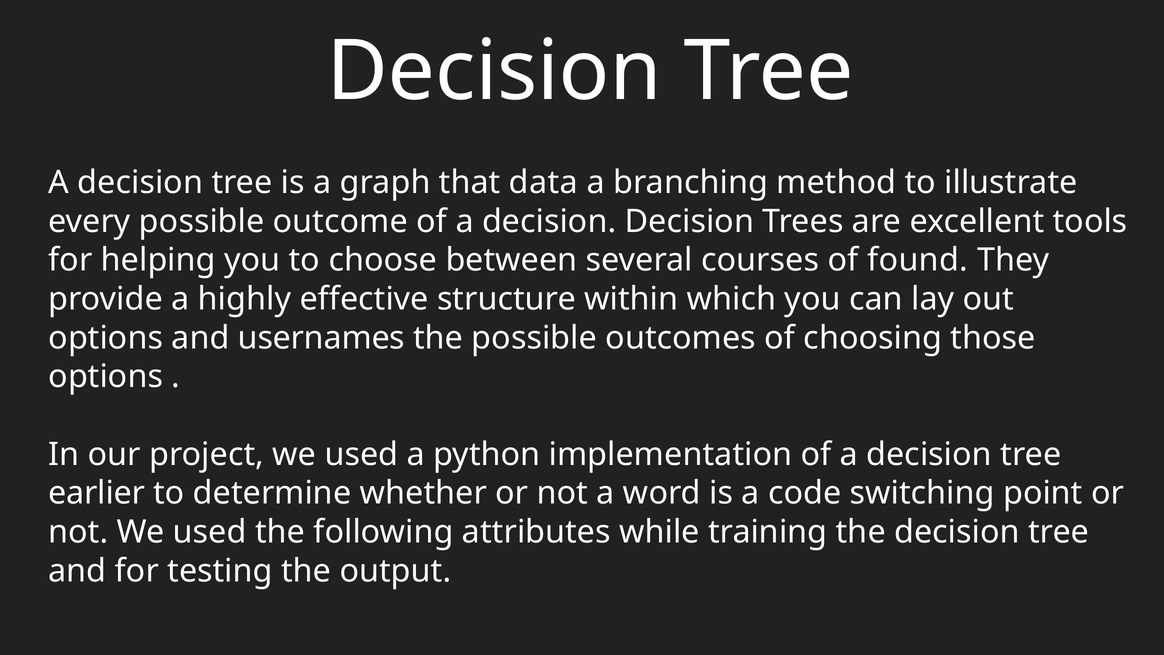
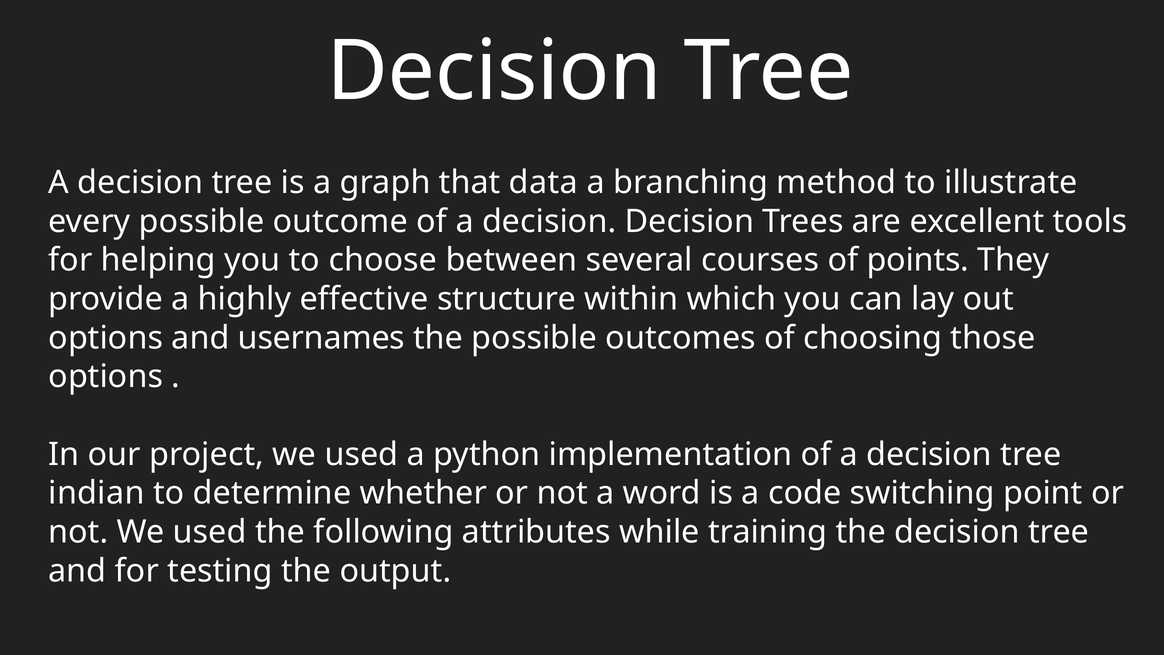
found: found -> points
earlier: earlier -> indian
